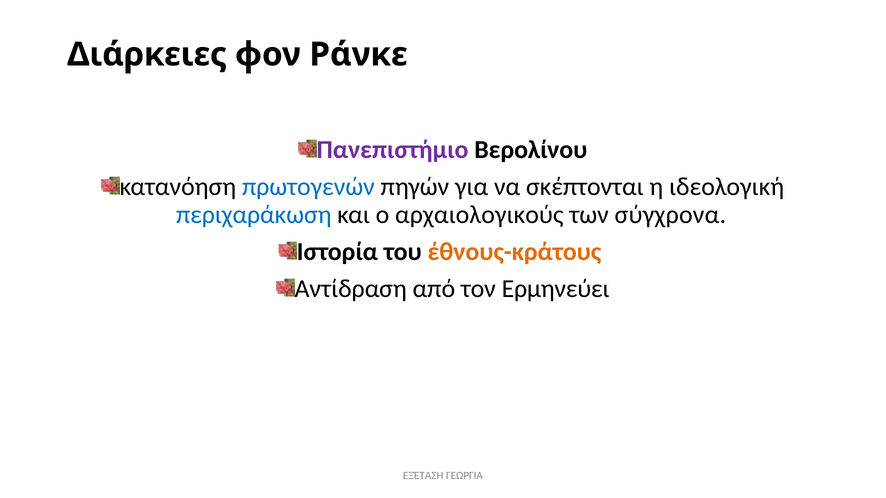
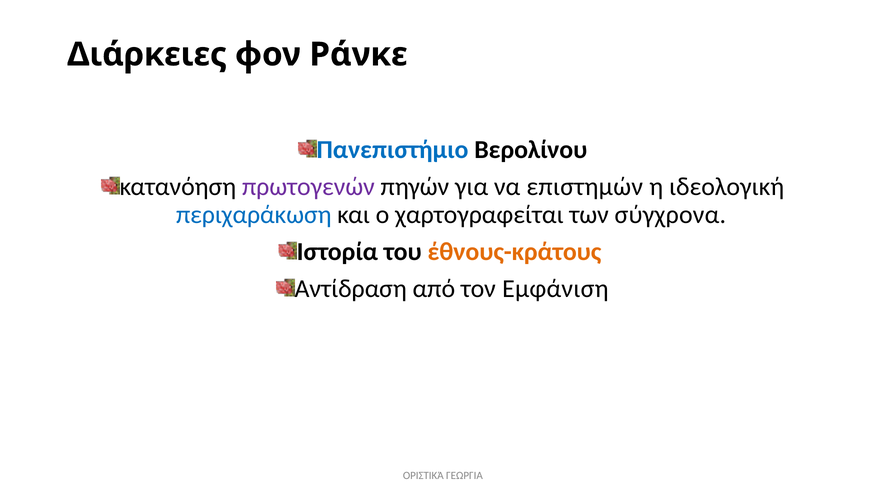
Πανεπιστήμιο colour: purple -> blue
πρωτογενών colour: blue -> purple
σκέπτονται: σκέπτονται -> επιστημών
αρχαιολογικούς: αρχαιολογικούς -> χαρτογραφείται
Ερμηνεύει: Ερμηνεύει -> Εμφάνιση
ΕΞΈΤΑΣΗ: ΕΞΈΤΑΣΗ -> ΟΡΙΣΤΙΚΆ
